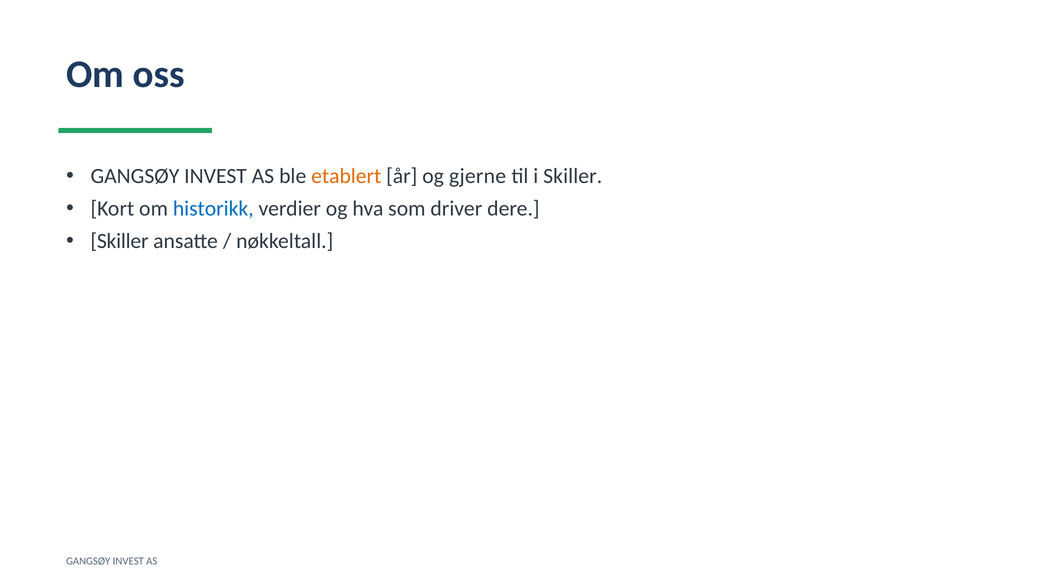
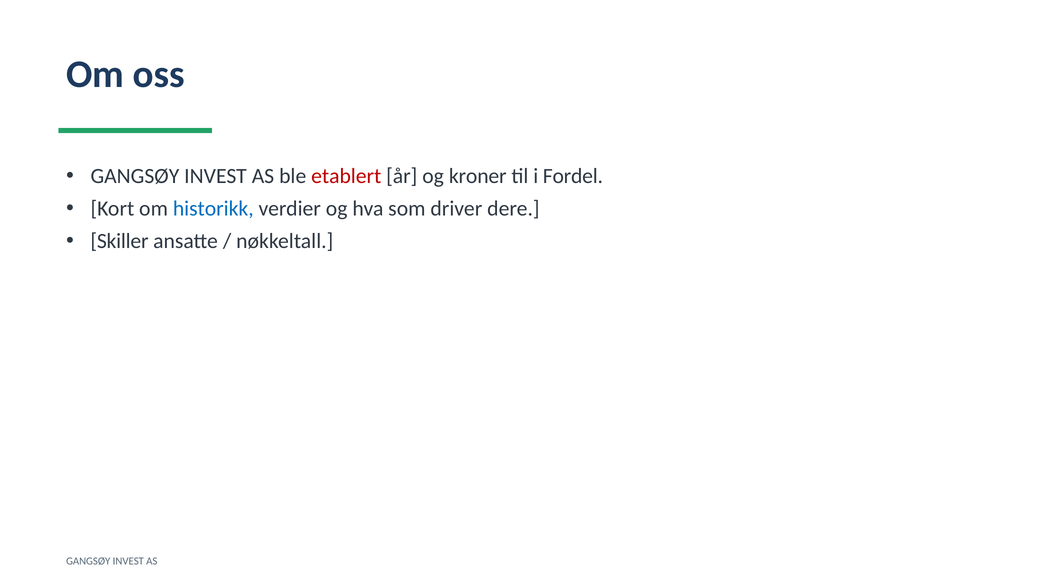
etablert colour: orange -> red
gjerne: gjerne -> kroner
i Skiller: Skiller -> Fordel
